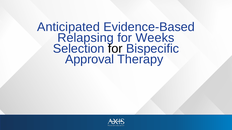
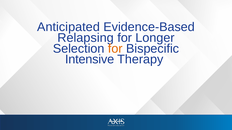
Weeks: Weeks -> Longer
for at (115, 49) colour: black -> orange
Approval: Approval -> Intensive
